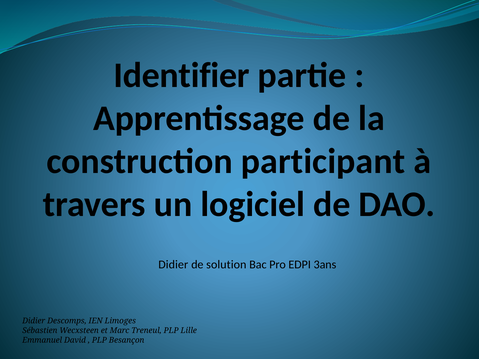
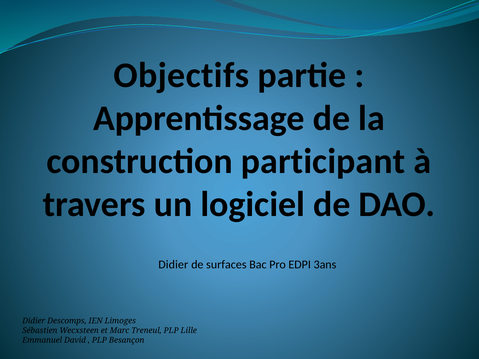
Identifier: Identifier -> Objectifs
solution: solution -> surfaces
